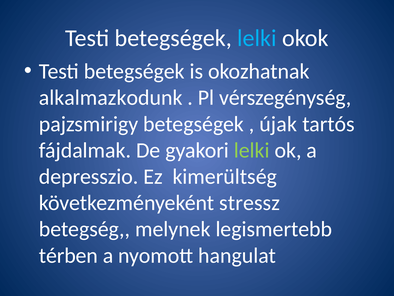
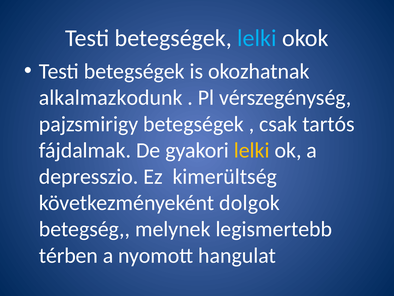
újak: újak -> csak
lelki at (252, 150) colour: light green -> yellow
stressz: stressz -> dolgok
